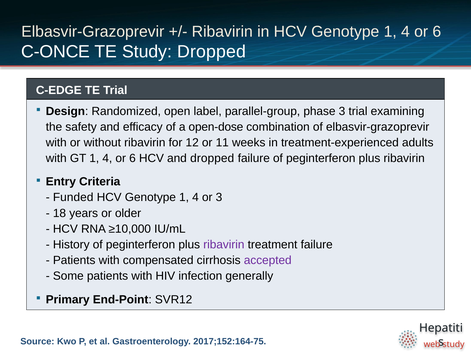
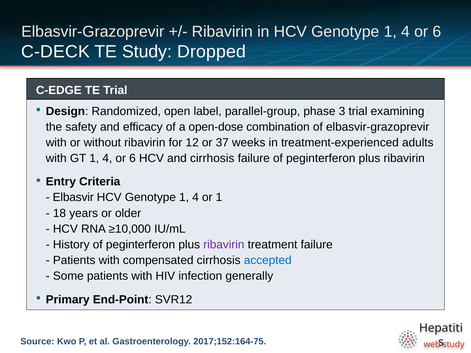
C-ONCE: C-ONCE -> C-DECK
11: 11 -> 37
and dropped: dropped -> cirrhosis
Funded: Funded -> Elbasvir
or 3: 3 -> 1
accepted colour: purple -> blue
